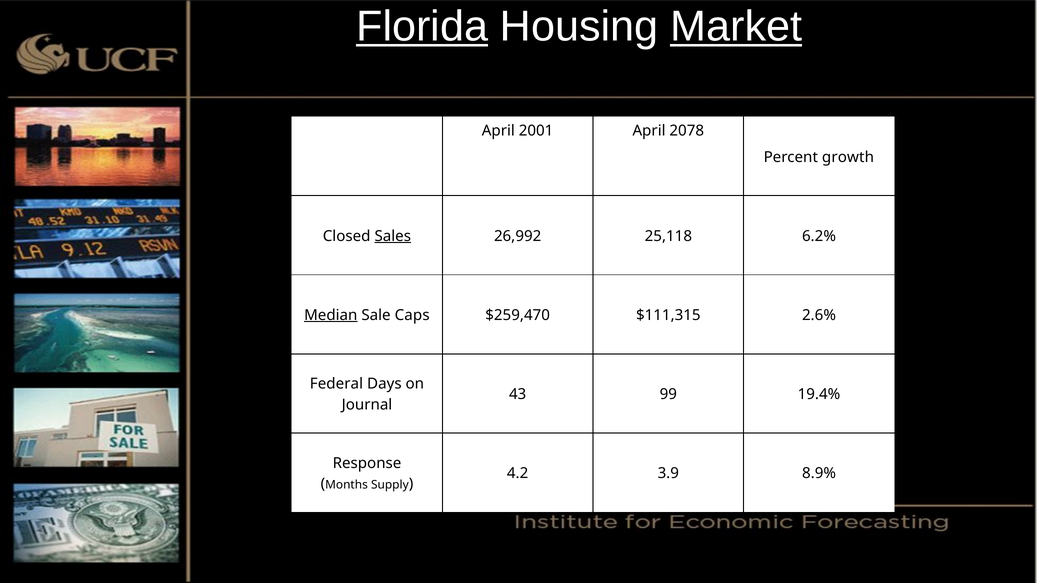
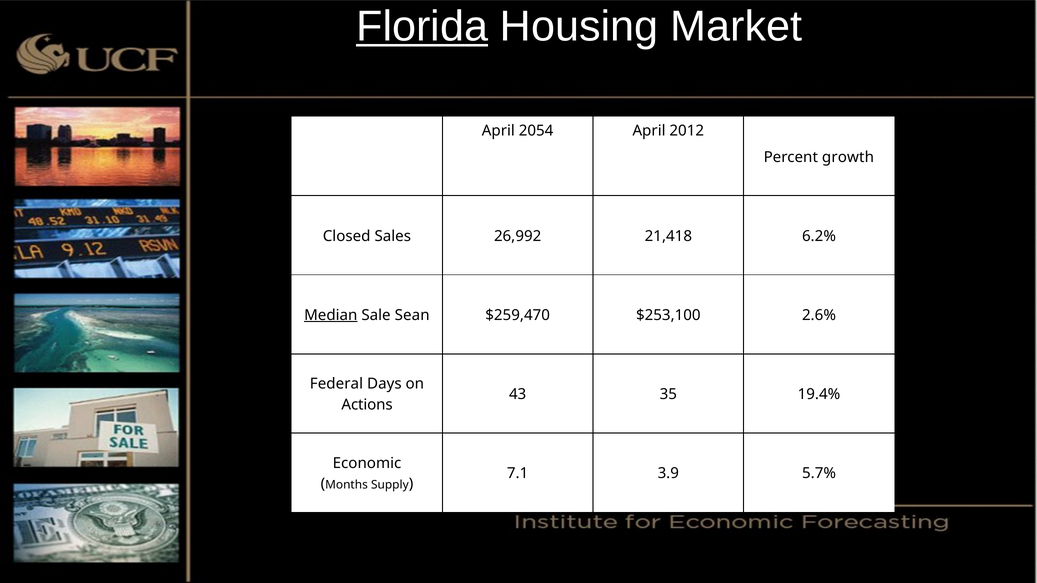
Market underline: present -> none
2001: 2001 -> 2054
2078: 2078 -> 2012
Sales underline: present -> none
25,118: 25,118 -> 21,418
Caps: Caps -> Sean
$111,315: $111,315 -> $253,100
99: 99 -> 35
Journal: Journal -> Actions
Response: Response -> Economic
4.2: 4.2 -> 7.1
8.9%: 8.9% -> 5.7%
